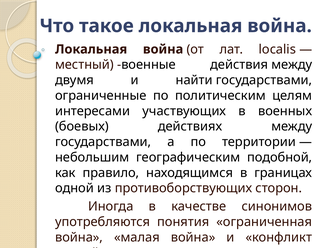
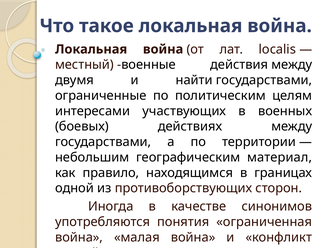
подобной: подобной -> материал
